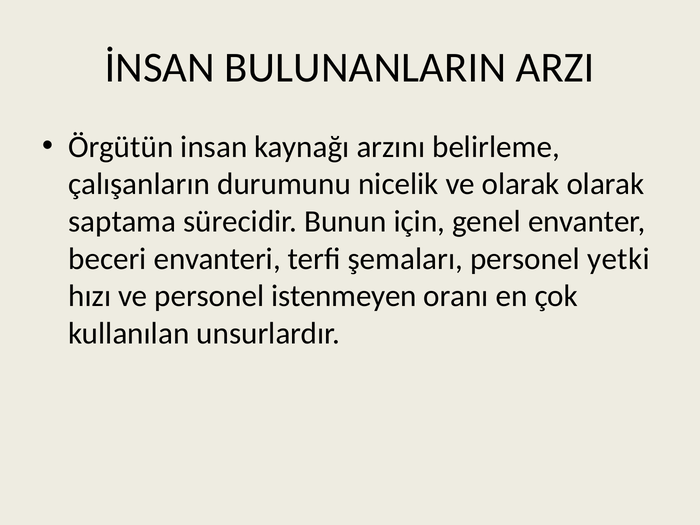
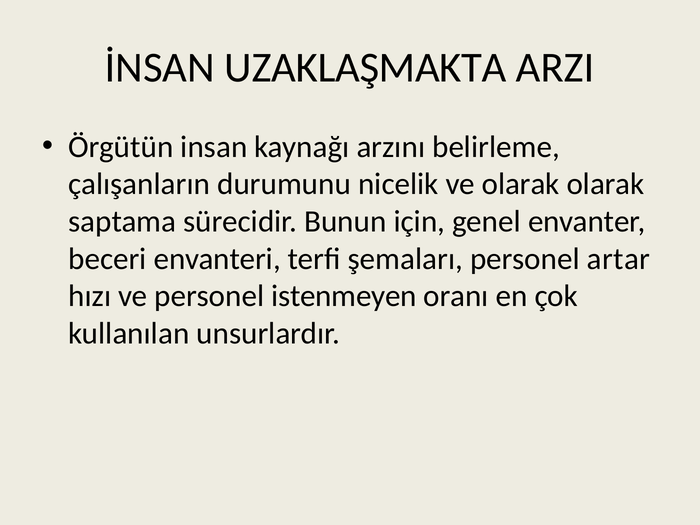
BULUNANLARIN: BULUNANLARIN -> UZAKLAŞMAKTA
yetki: yetki -> artar
